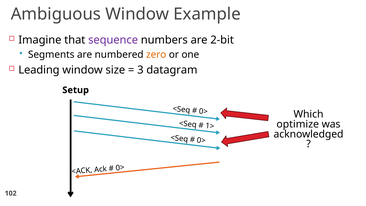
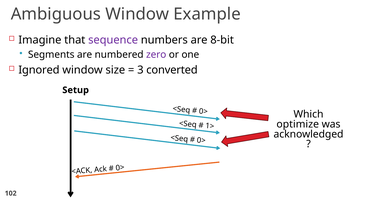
2-bit: 2-bit -> 8-bit
zero colour: orange -> purple
Leading: Leading -> Ignored
datagram: datagram -> converted
